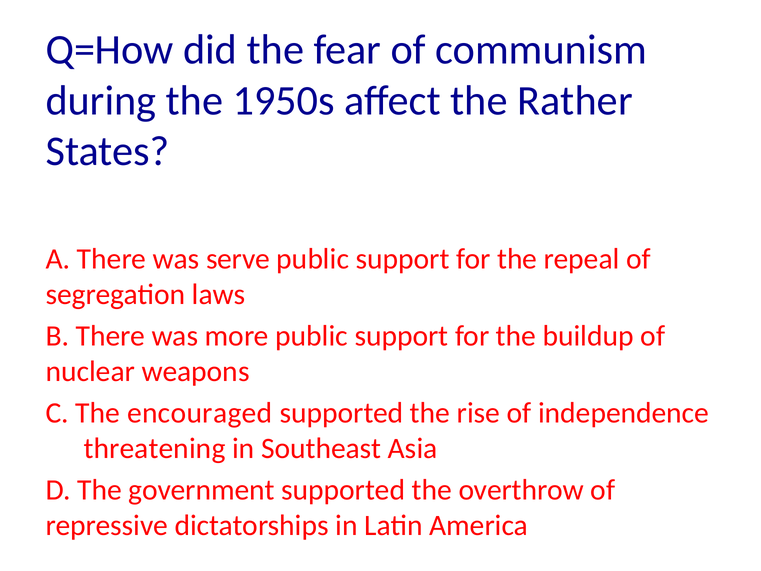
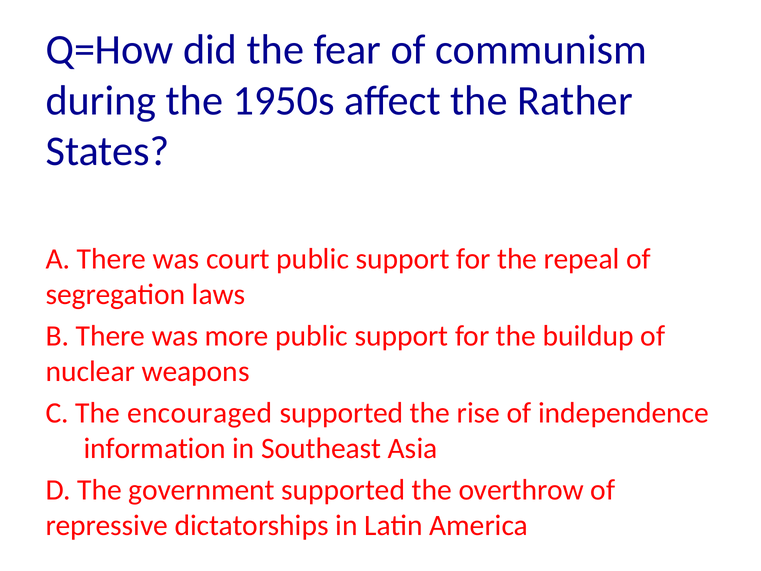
serve: serve -> court
threatening: threatening -> information
